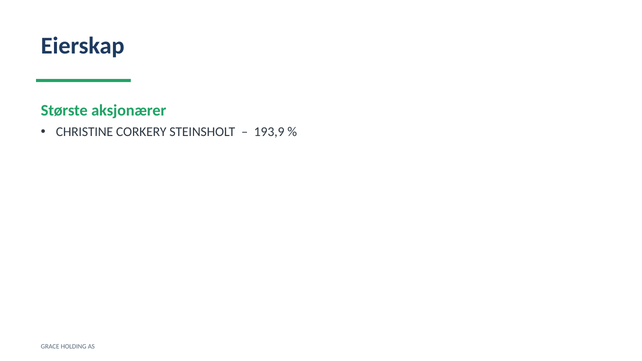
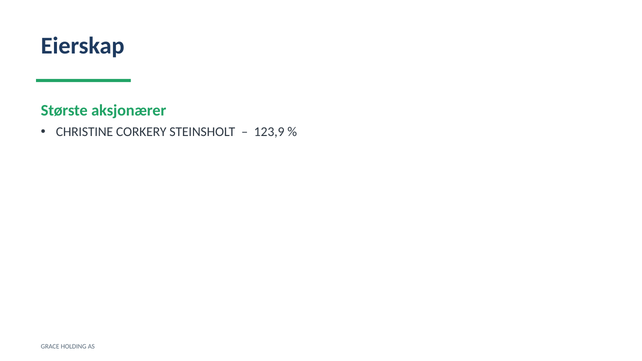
193,9: 193,9 -> 123,9
